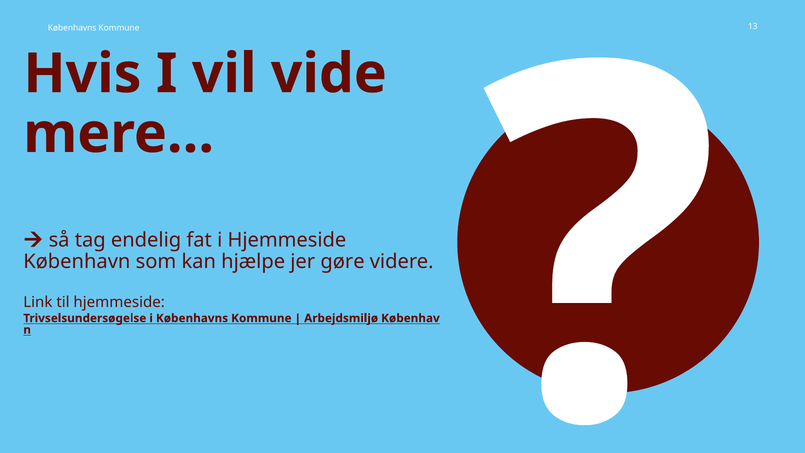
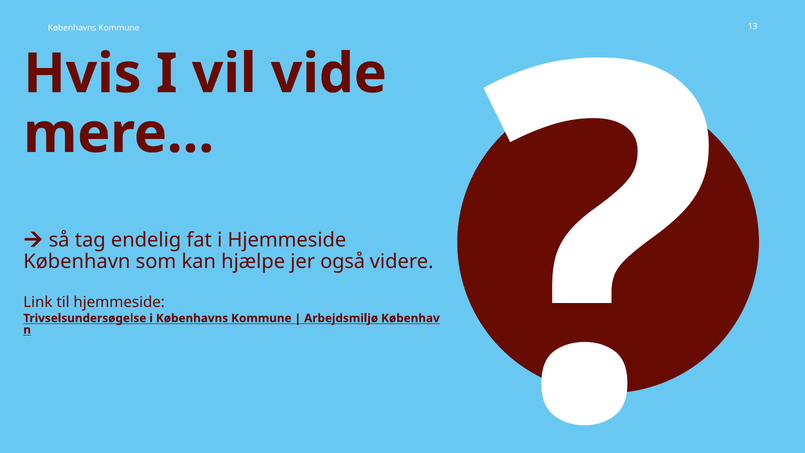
gøre: gøre -> også
